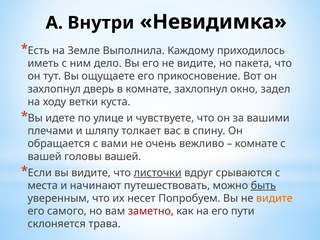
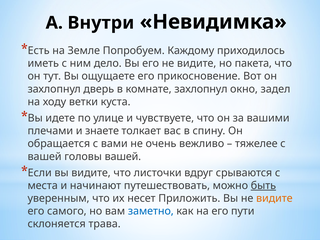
Выполнила: Выполнила -> Попробуем
шляпу: шляпу -> знаете
комнате at (256, 144): комнате -> тяжелее
листочки underline: present -> none
Попробуем: Попробуем -> Приложить
заметно colour: red -> blue
